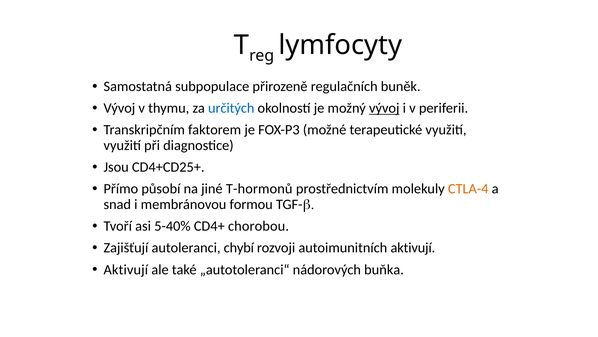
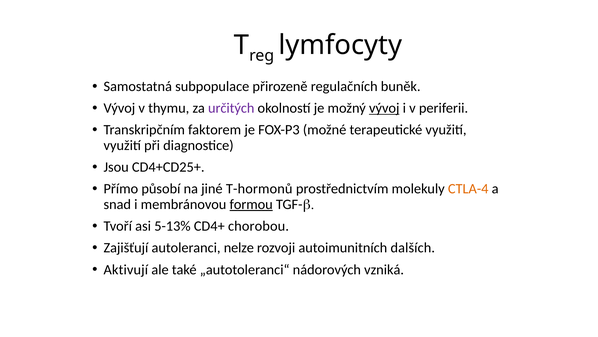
určitých colour: blue -> purple
formou underline: none -> present
5-40%: 5-40% -> 5-13%
chybí: chybí -> nelze
autoimunitních aktivují: aktivují -> dalších
buňka: buňka -> vzniká
